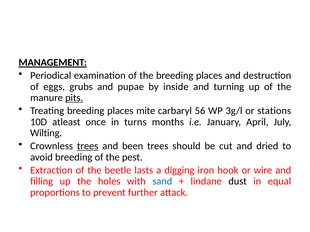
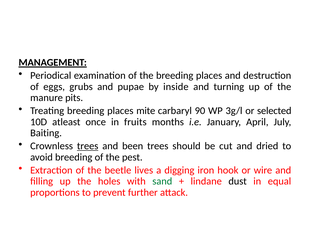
pits underline: present -> none
56: 56 -> 90
stations: stations -> selected
turns: turns -> fruits
Wilting: Wilting -> Baiting
lasts: lasts -> lives
sand colour: blue -> green
